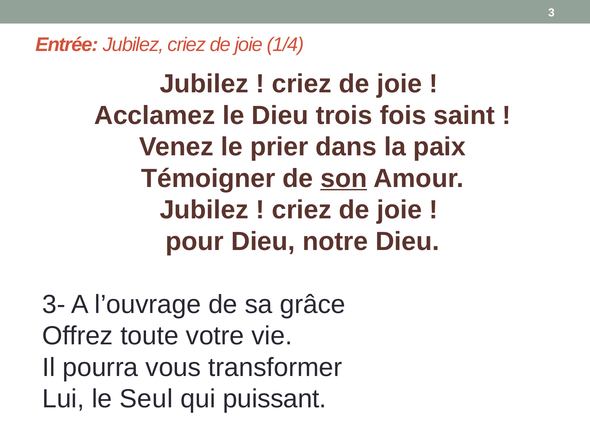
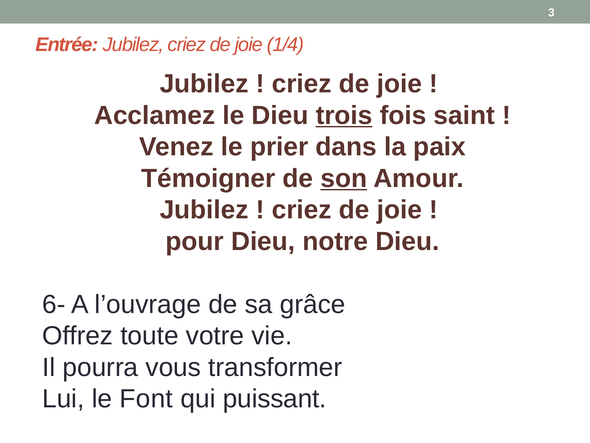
trois underline: none -> present
3-: 3- -> 6-
Seul: Seul -> Font
